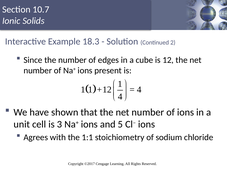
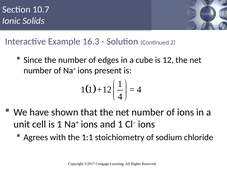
18.3: 18.3 -> 16.3
is 3: 3 -> 1
and 5: 5 -> 1
